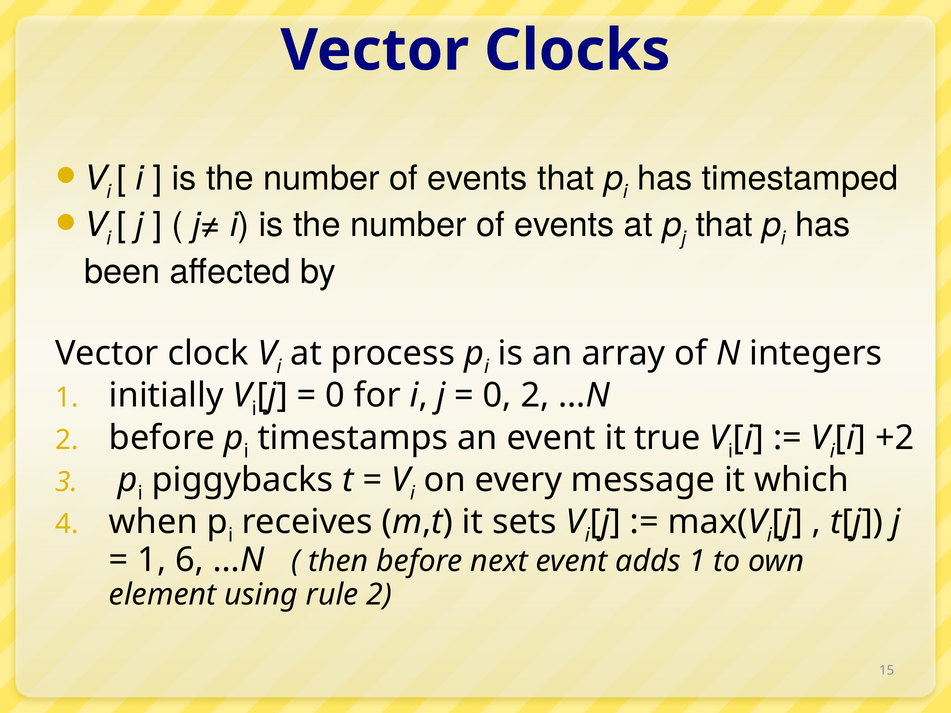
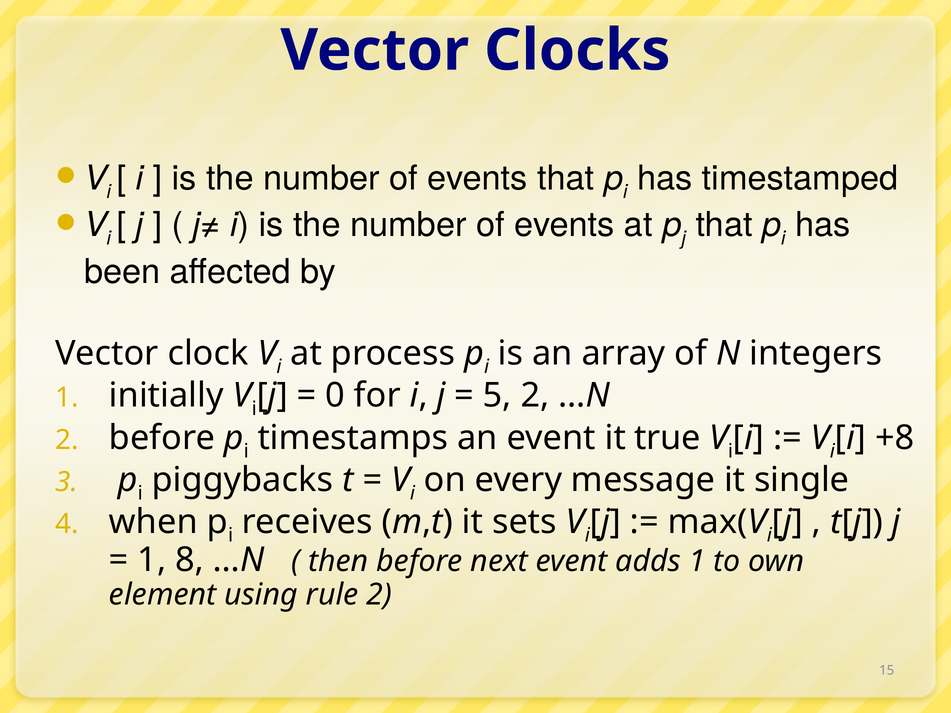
0 at (497, 396): 0 -> 5
+2: +2 -> +8
which: which -> single
6: 6 -> 8
